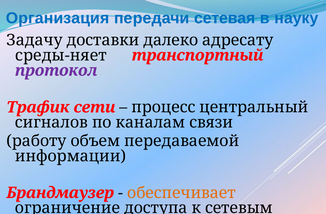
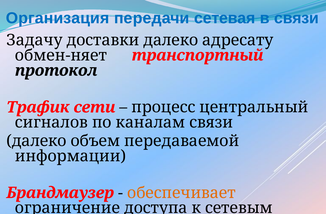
в науку: науку -> связи
среды-няет: среды-няет -> обмен-няет
протокол colour: purple -> black
работу at (36, 140): работу -> далеко
